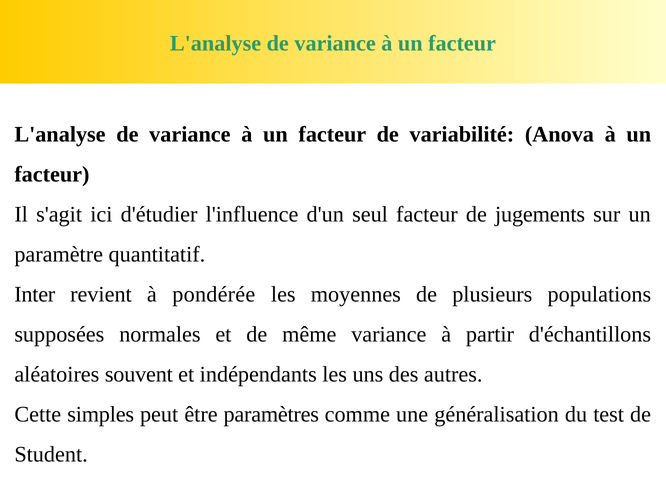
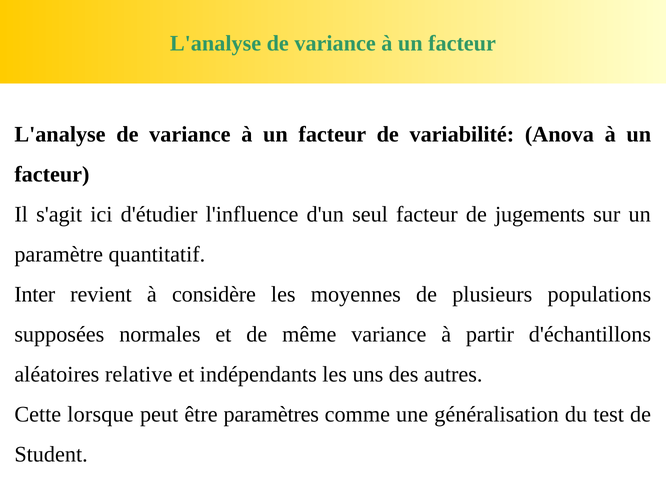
pondérée: pondérée -> considère
souvent: souvent -> relative
simples: simples -> lorsque
